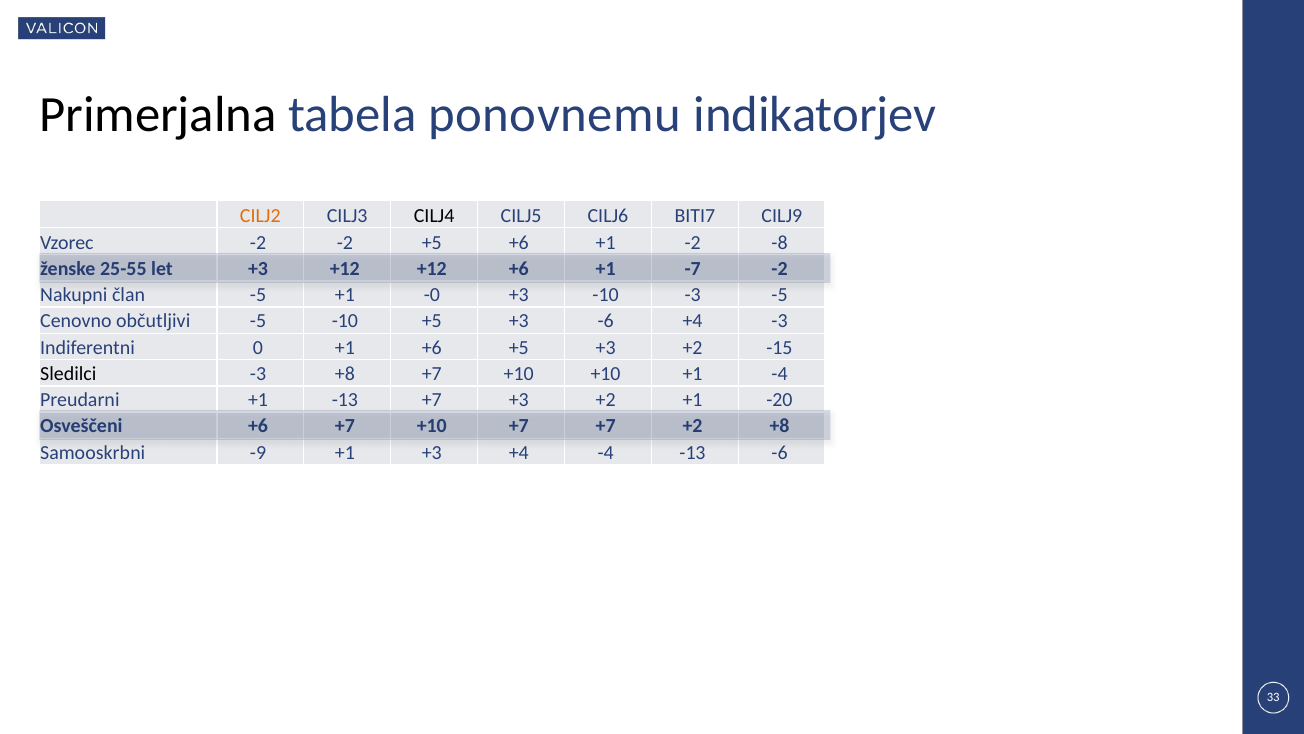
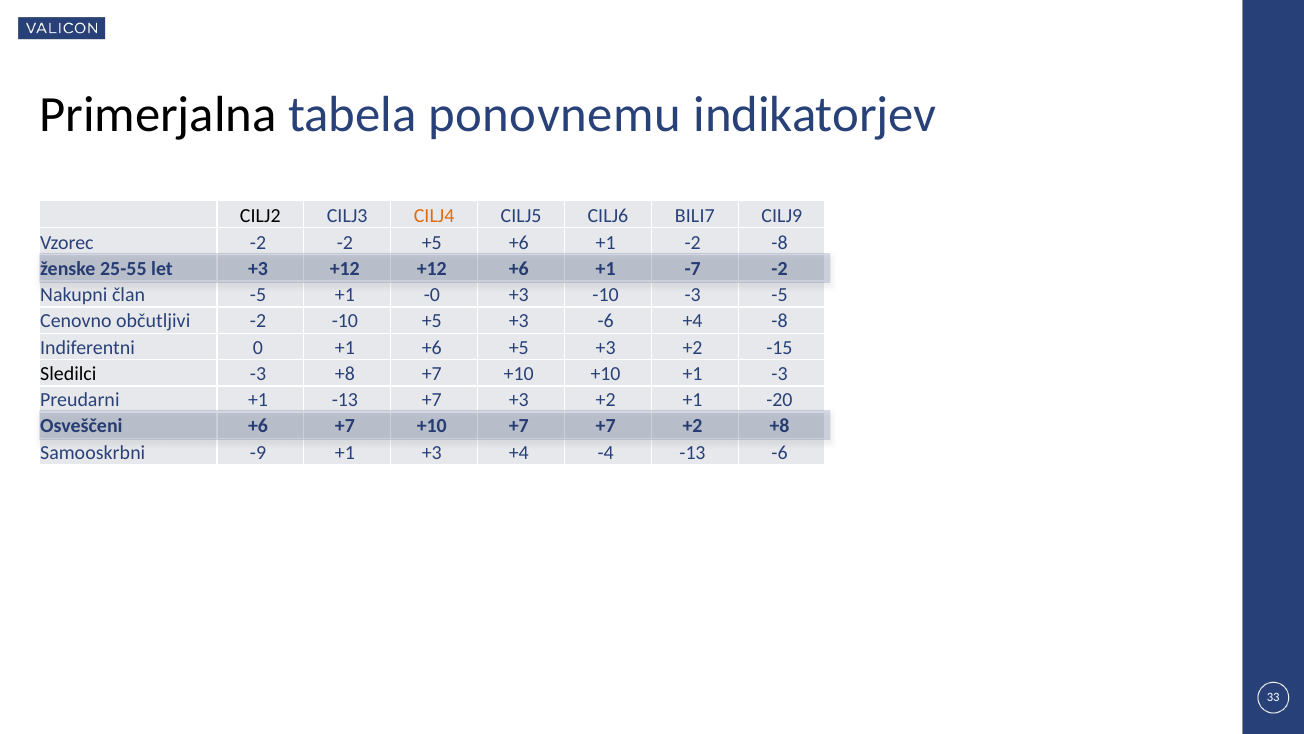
CILJ2 colour: orange -> black
CILJ4 colour: black -> orange
BITI7: BITI7 -> BILI7
občutljivi -5: -5 -> -2
+4 -3: -3 -> -8
+1 -4: -4 -> -3
